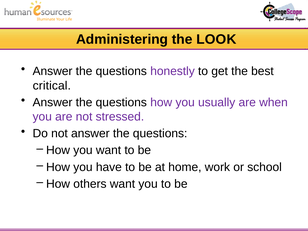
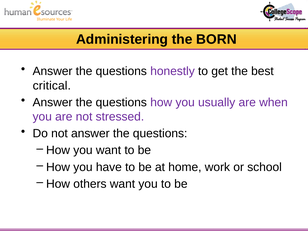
LOOK: LOOK -> BORN
